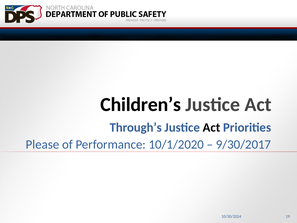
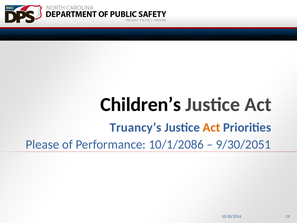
Through’s: Through’s -> Truancy’s
Act at (212, 127) colour: black -> orange
10/1/2020: 10/1/2020 -> 10/1/2086
9/30/2017: 9/30/2017 -> 9/30/2051
